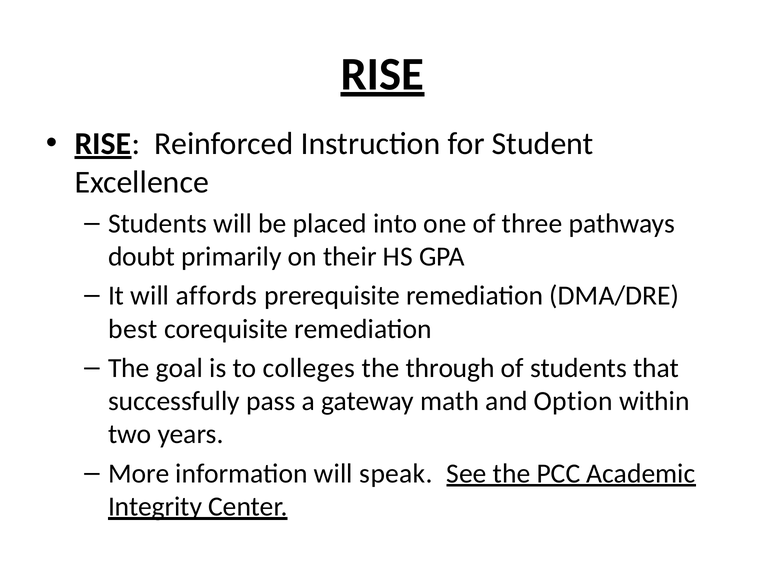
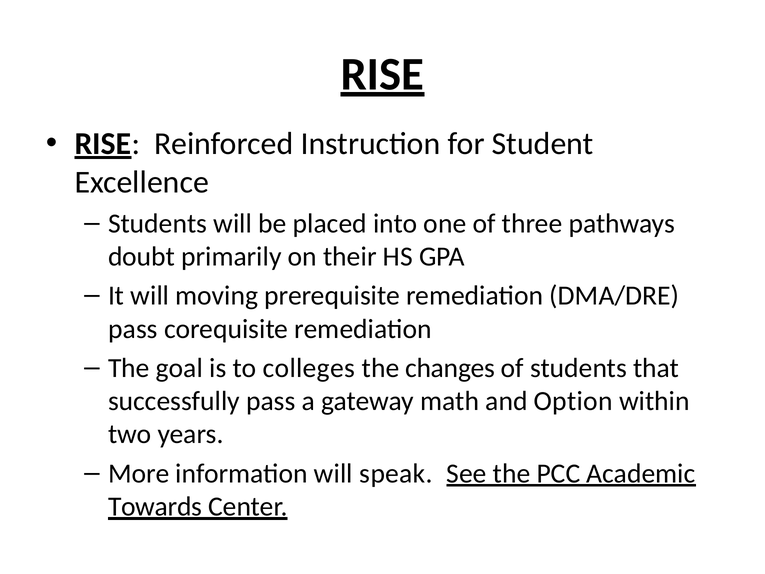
affords: affords -> moving
best at (133, 329): best -> pass
through: through -> changes
Integrity: Integrity -> Towards
